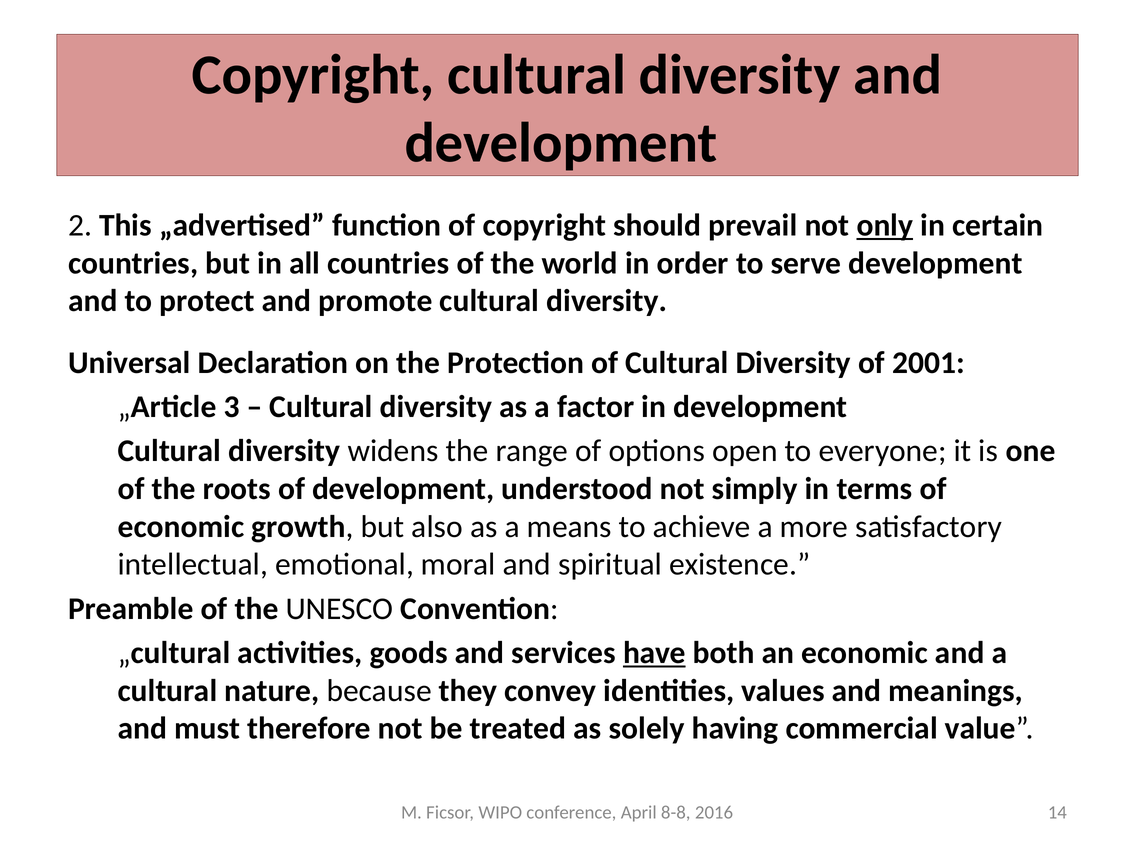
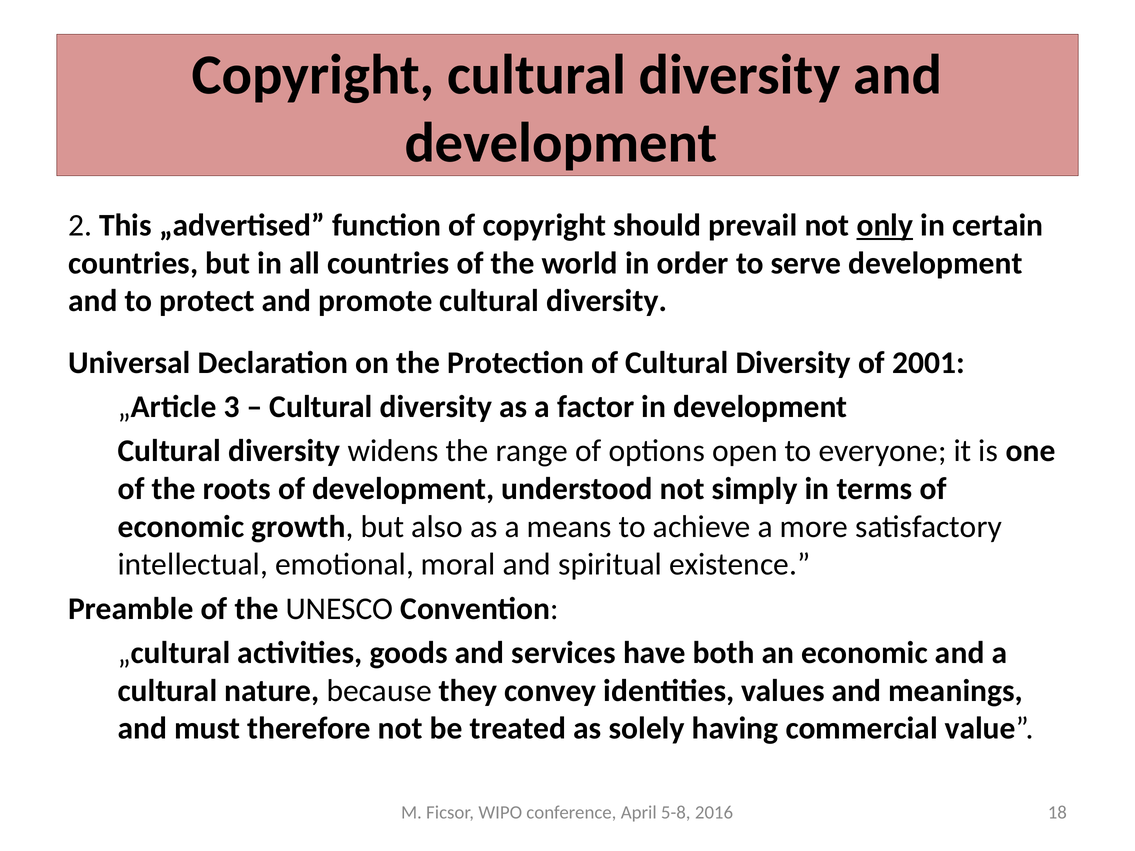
have underline: present -> none
8-8: 8-8 -> 5-8
14: 14 -> 18
